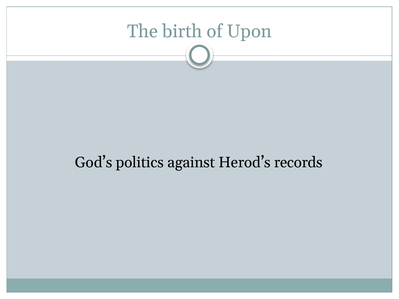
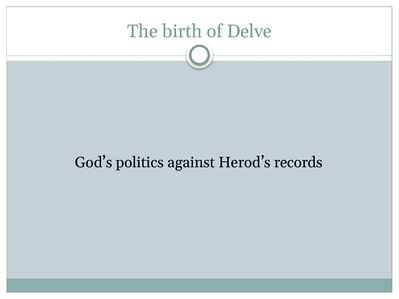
Upon: Upon -> Delve
